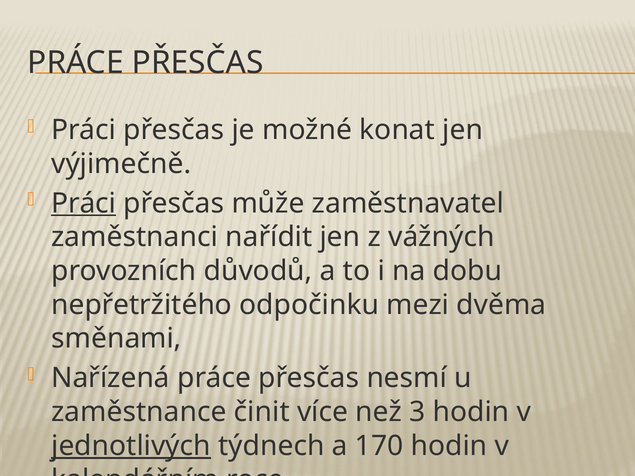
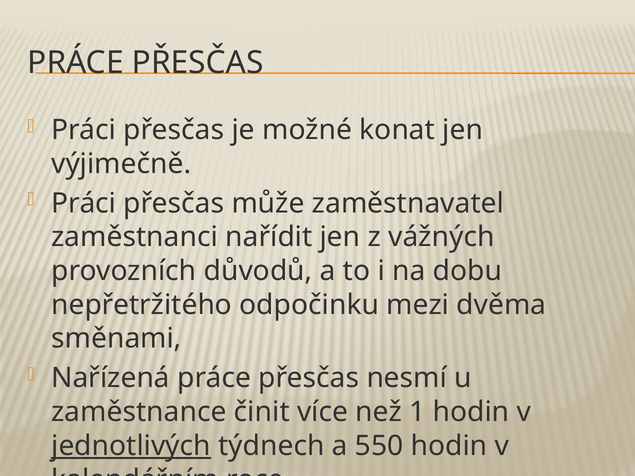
Práci at (84, 203) underline: present -> none
3: 3 -> 1
170: 170 -> 550
